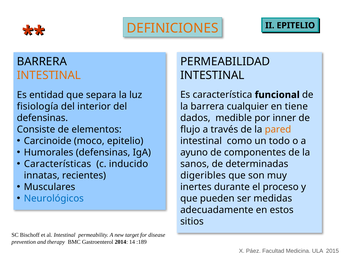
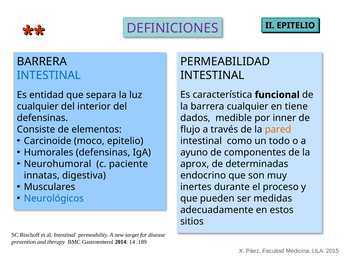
DEFINICIONES colour: orange -> purple
INTESTINAL at (49, 75) colour: orange -> blue
fisiología at (38, 106): fisiología -> cualquier
Características: Características -> Neurohumoral
inducido: inducido -> paciente
sanos: sanos -> aprox
recientes: recientes -> digestiva
digeribles: digeribles -> endocrino
